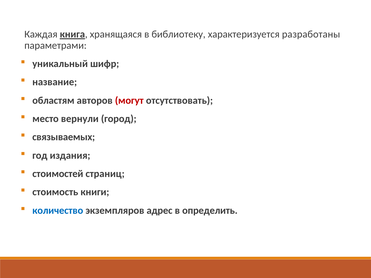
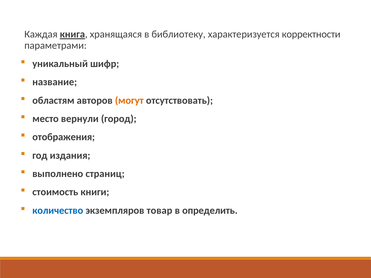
разработаны: разработаны -> корректности
могут colour: red -> orange
связываемых: связываемых -> отображения
стоимостей: стоимостей -> выполнено
адрес: адрес -> товар
